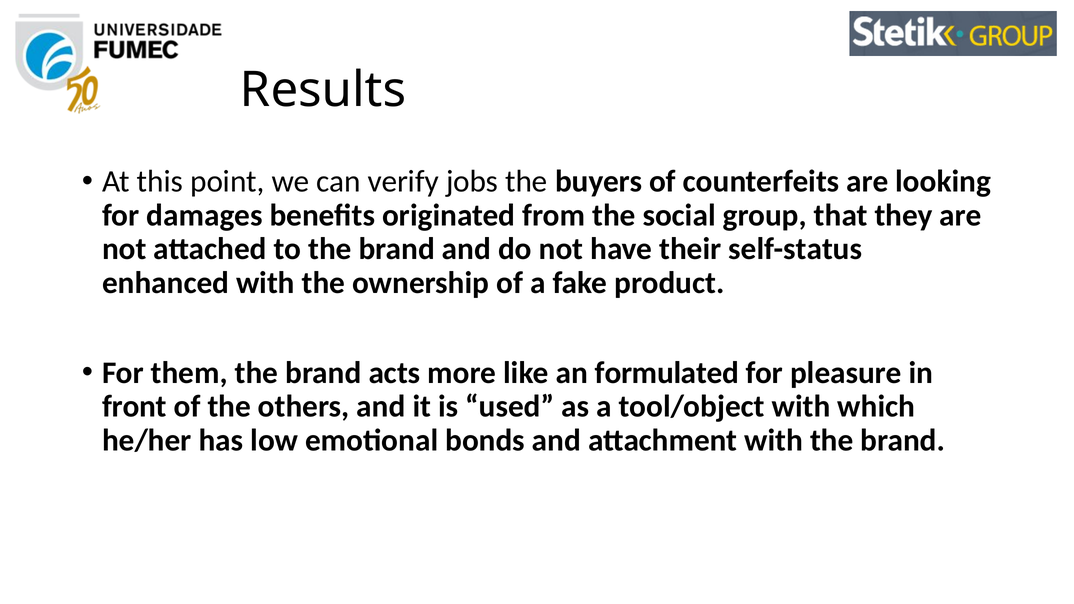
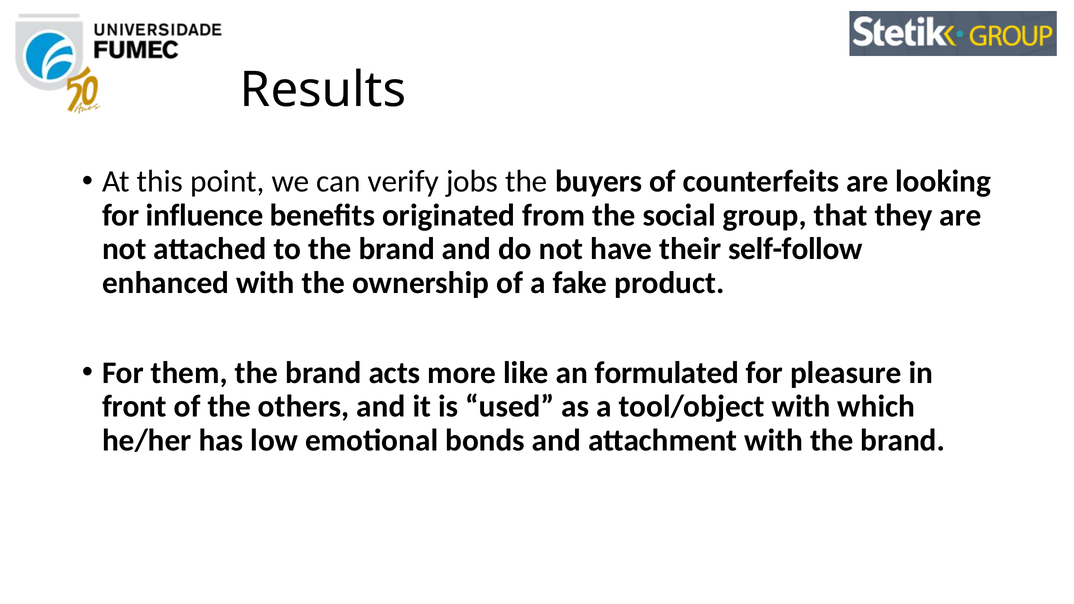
damages: damages -> influence
self-status: self-status -> self-follow
